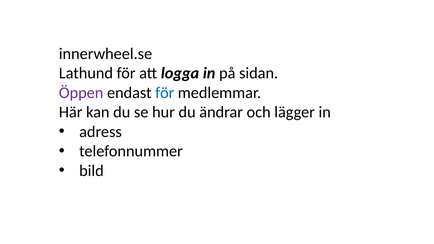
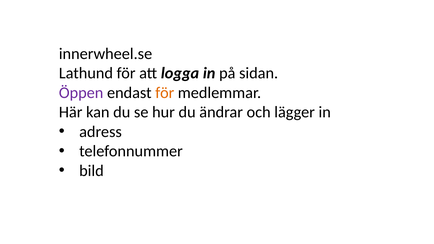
för at (165, 93) colour: blue -> orange
